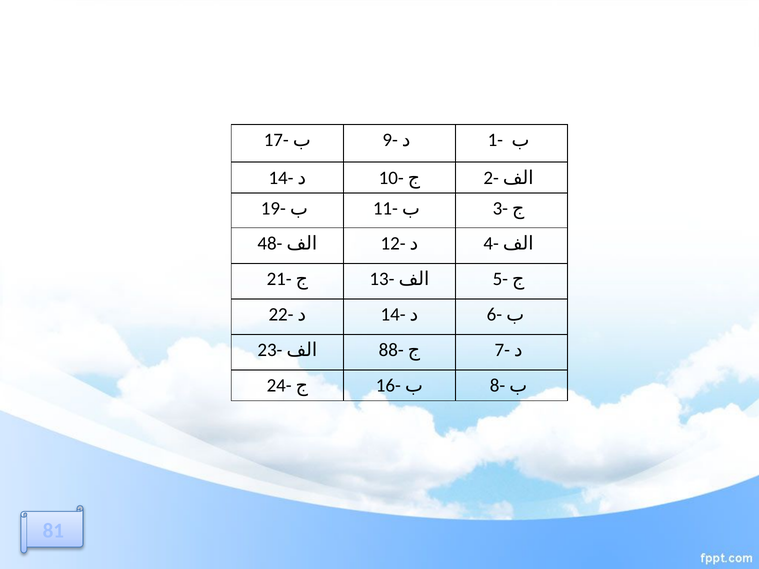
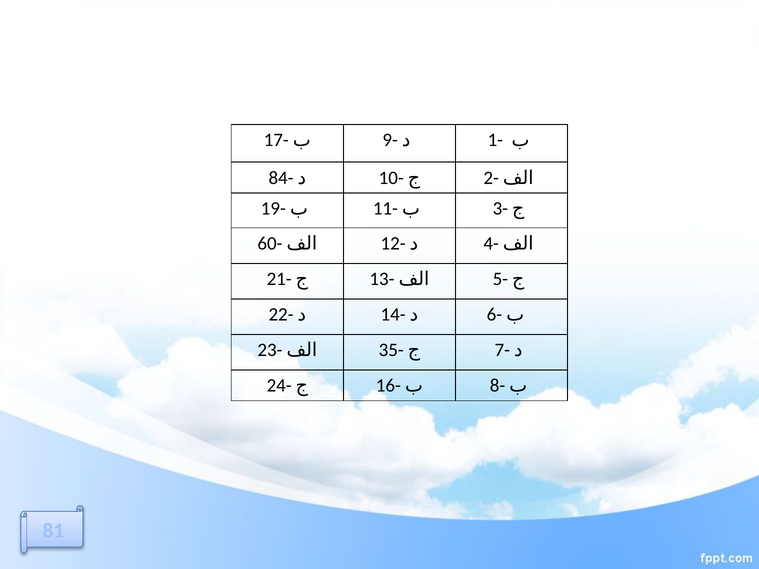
14- at (281, 178): 14- -> 84-
48-: 48- -> 60-
88-: 88- -> 35-
